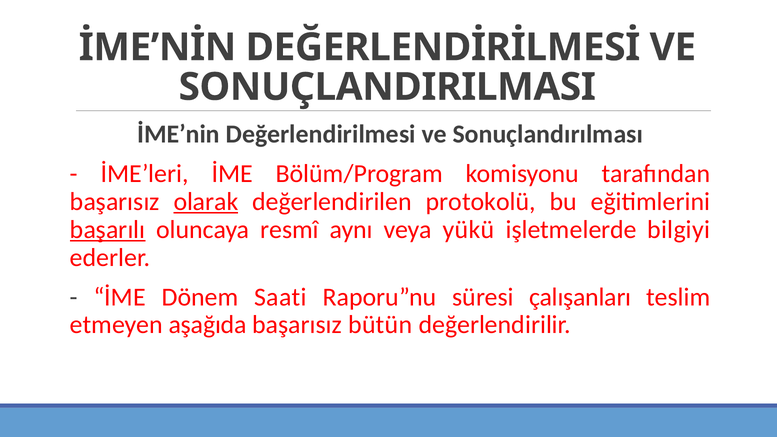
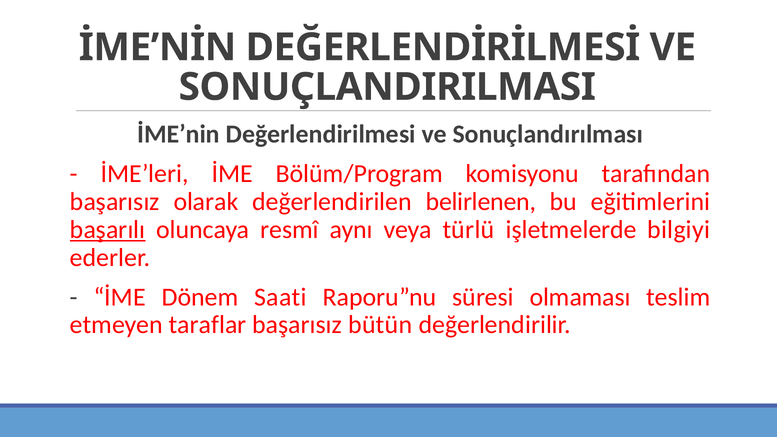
olarak underline: present -> none
protokolü: protokolü -> belirlenen
yükü: yükü -> türlü
çalışanları: çalışanları -> olmaması
aşağıda: aşağıda -> taraflar
